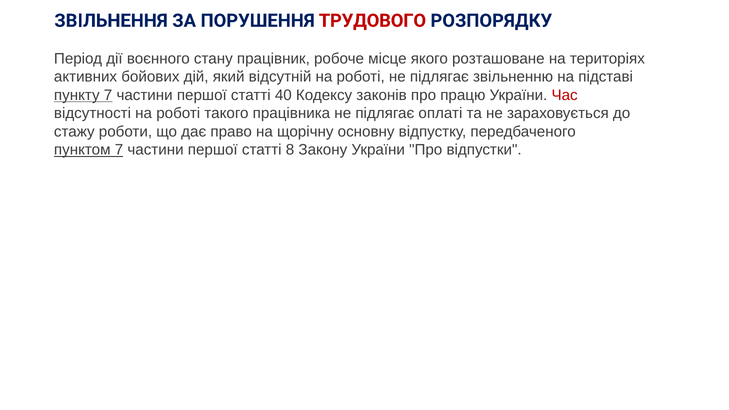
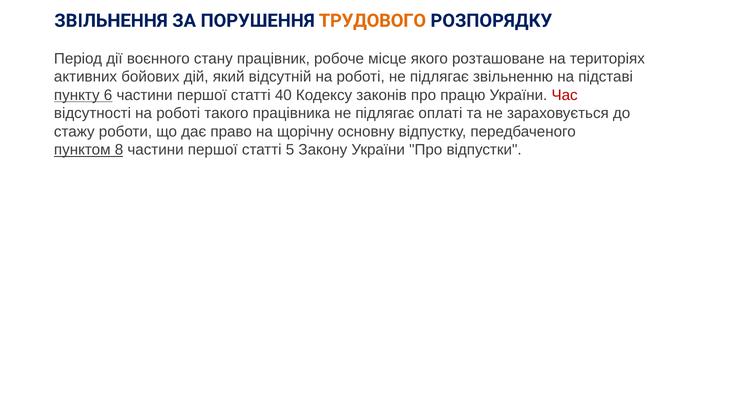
ТРУДОВОГО colour: red -> orange
пункту 7: 7 -> 6
пунктом 7: 7 -> 8
8: 8 -> 5
